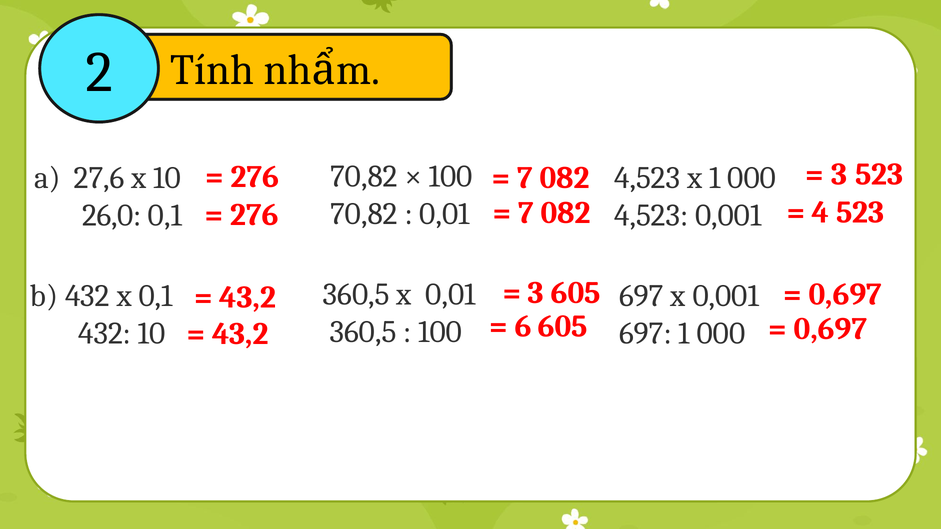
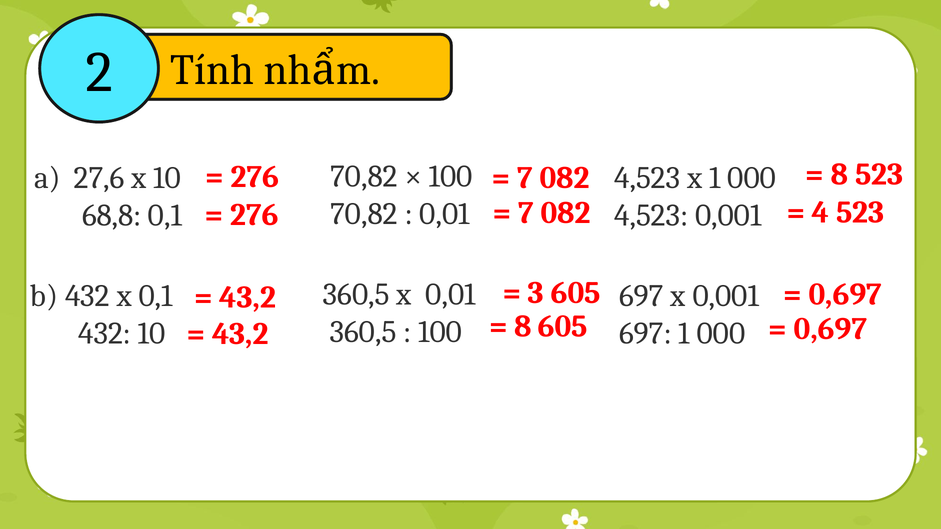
3 at (839, 175): 3 -> 8
26,0: 26,0 -> 68,8
6 at (523, 326): 6 -> 8
